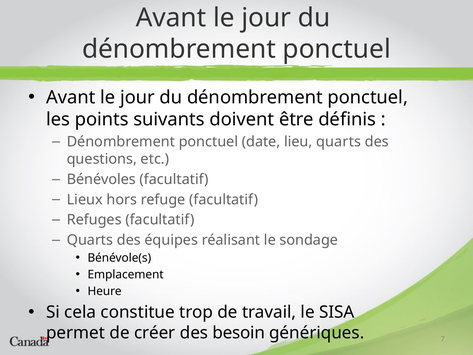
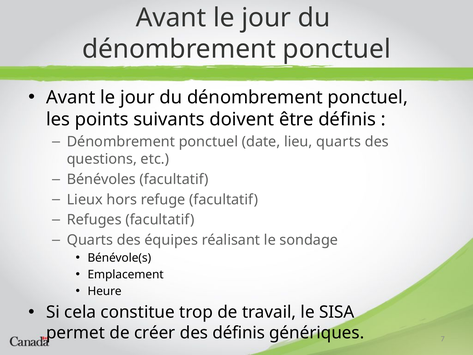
des besoin: besoin -> définis
